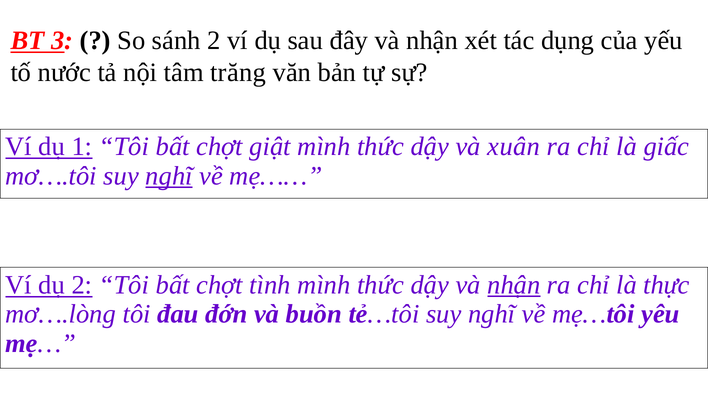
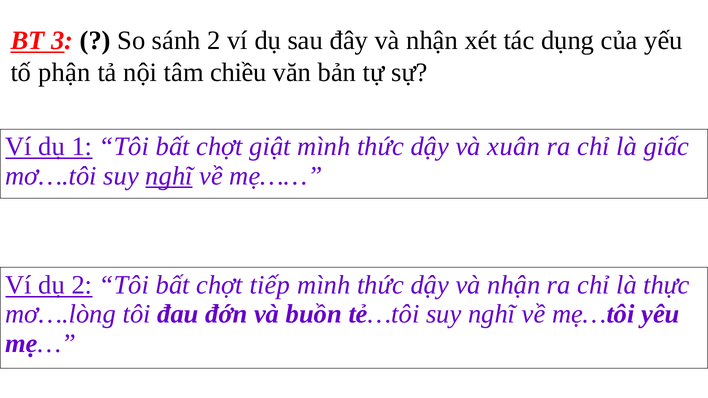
nước: nước -> phận
trăng: trăng -> chiều
tình: tình -> tiếp
nhận at (514, 285) underline: present -> none
